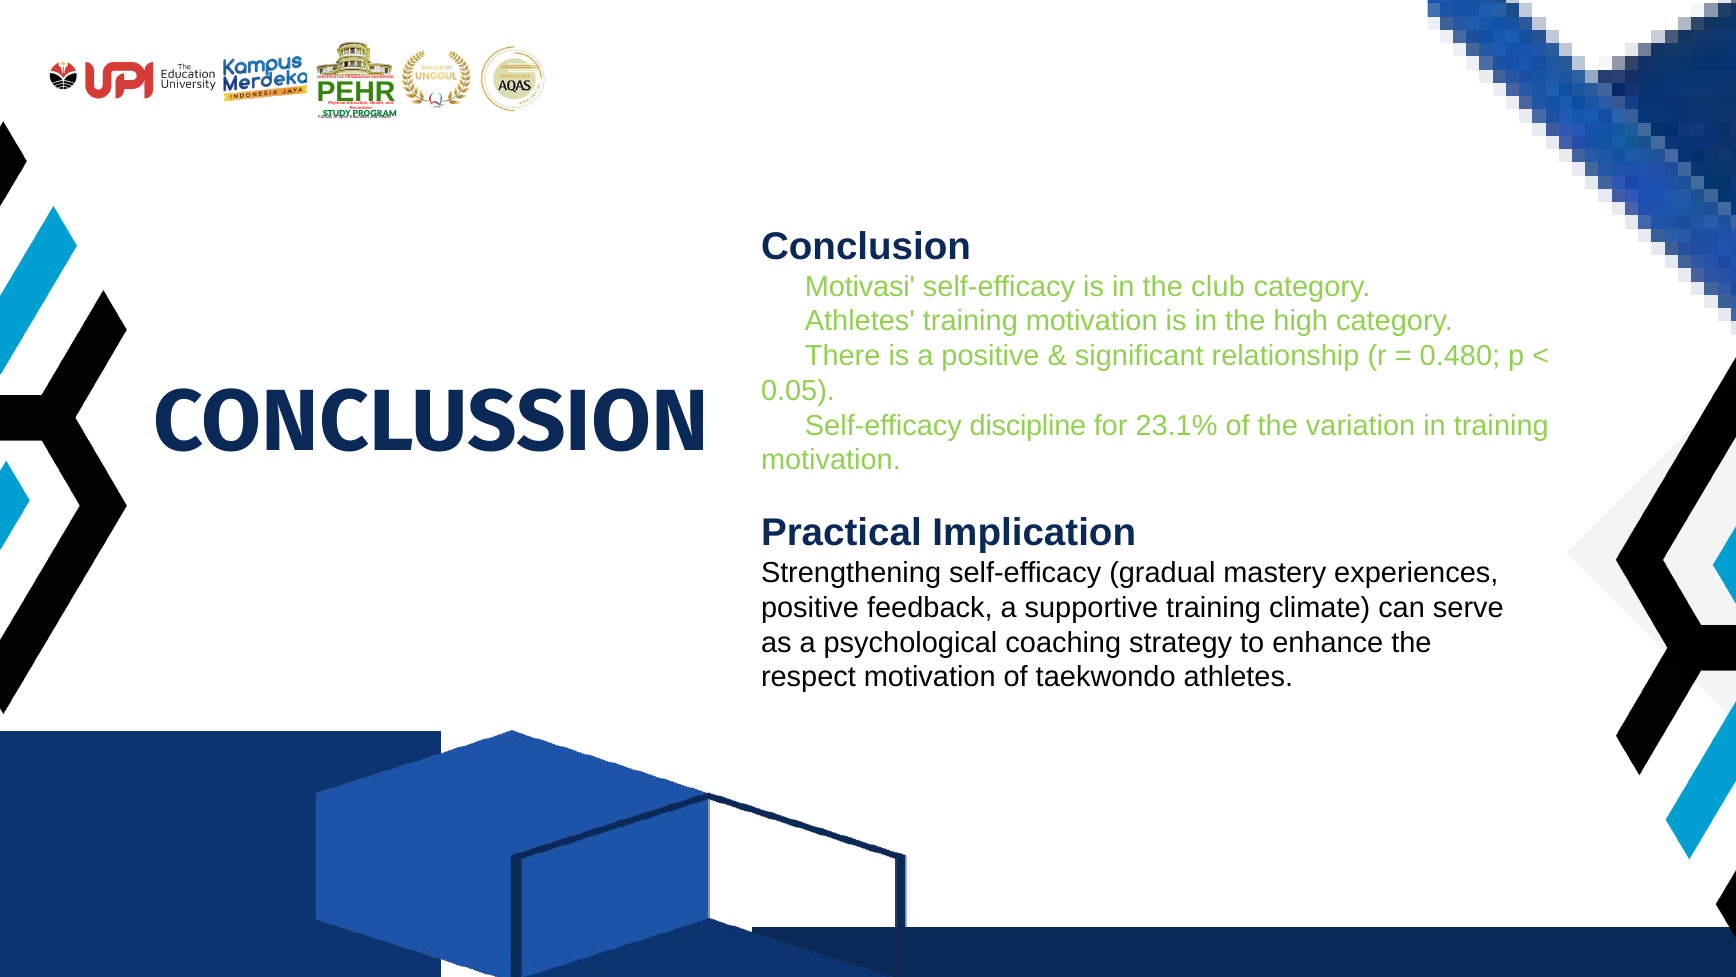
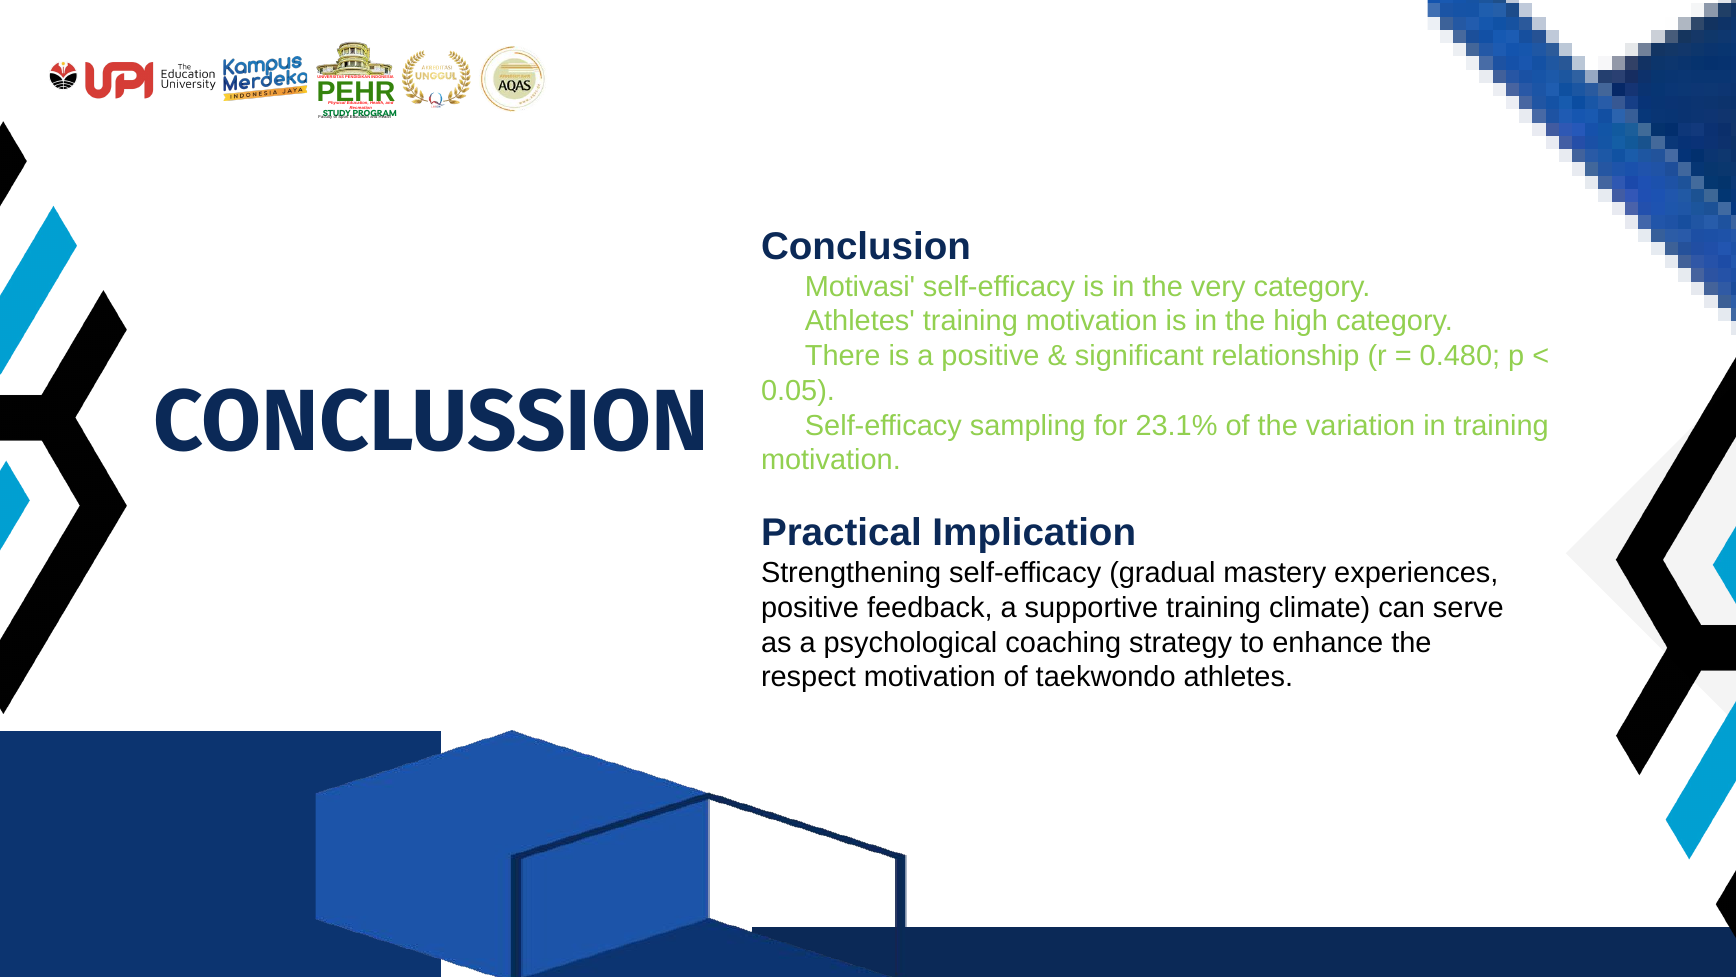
club: club -> very
discipline: discipline -> sampling
